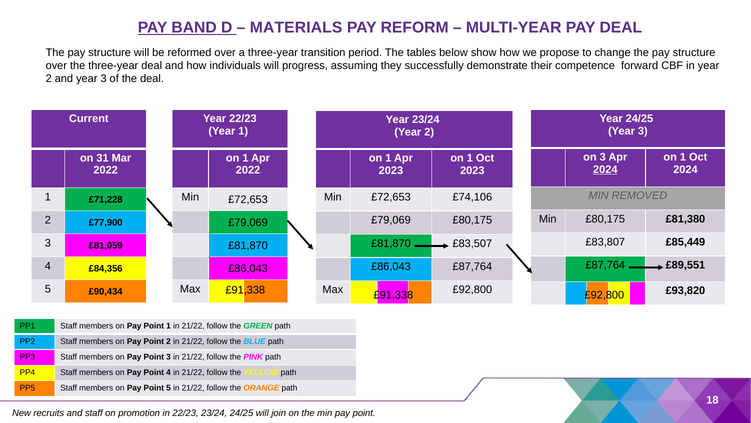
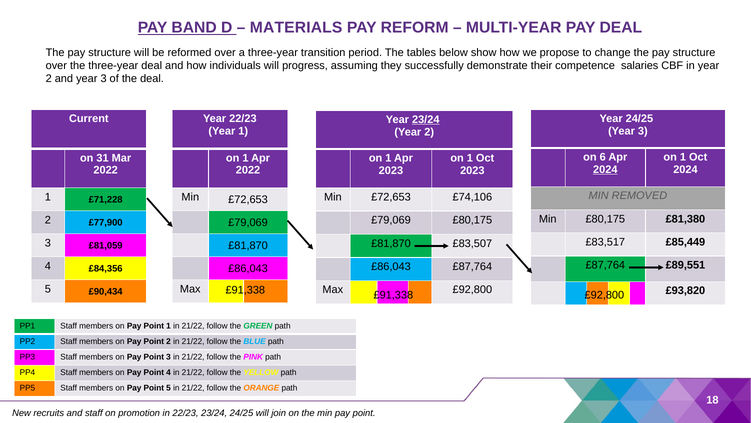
forward: forward -> salaries
23/24 at (426, 119) underline: none -> present
on 3: 3 -> 6
£83,807: £83,807 -> £83,517
